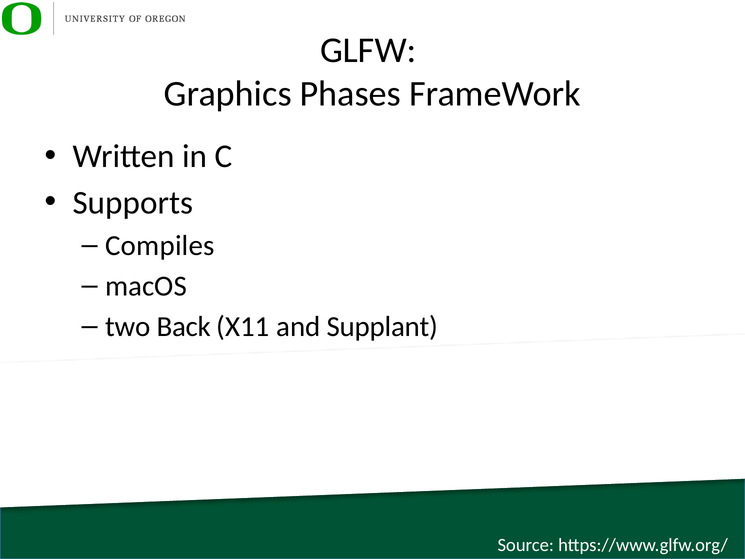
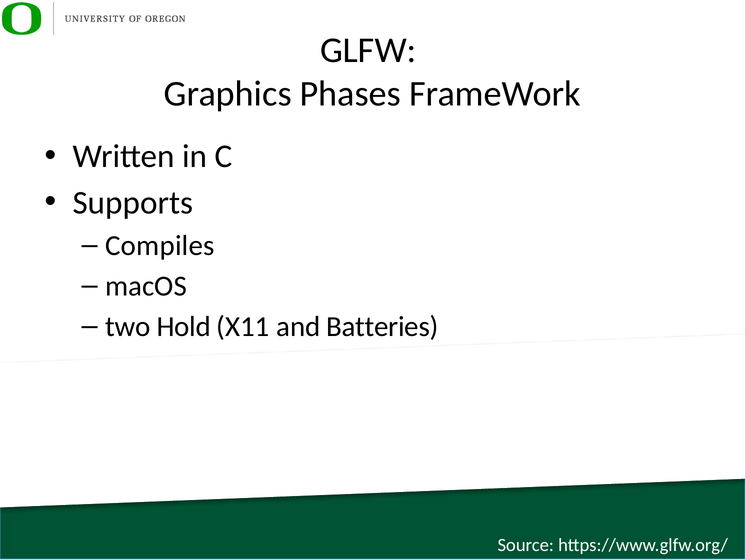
Back: Back -> Hold
Supplant: Supplant -> Batteries
